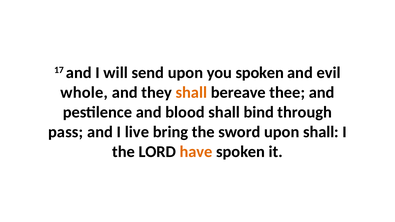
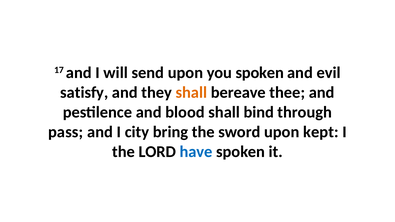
whole: whole -> satisfy
live: live -> city
upon shall: shall -> kept
have colour: orange -> blue
